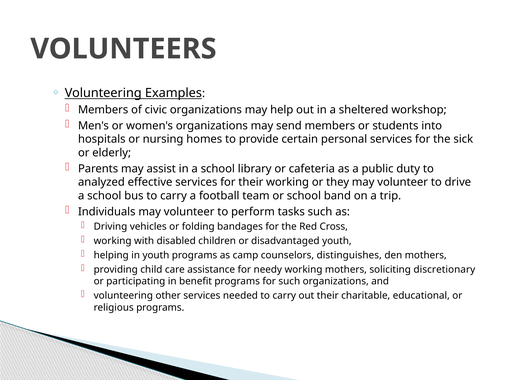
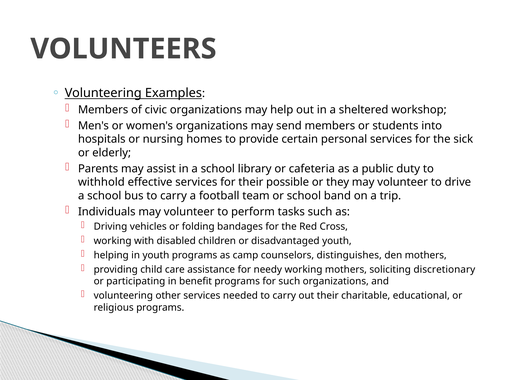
analyzed: analyzed -> withhold
their working: working -> possible
